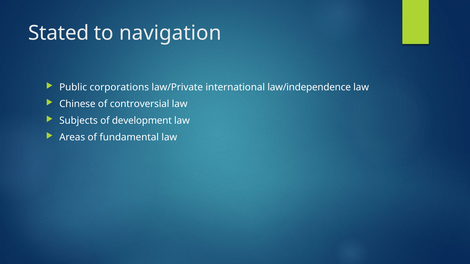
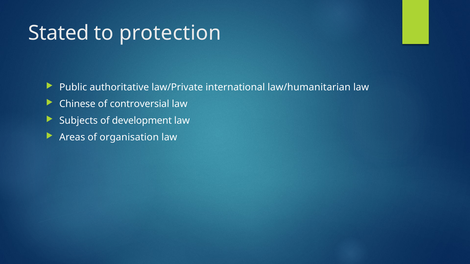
navigation: navigation -> protection
corporations: corporations -> authoritative
law/independence: law/independence -> law/humanitarian
fundamental: fundamental -> organisation
